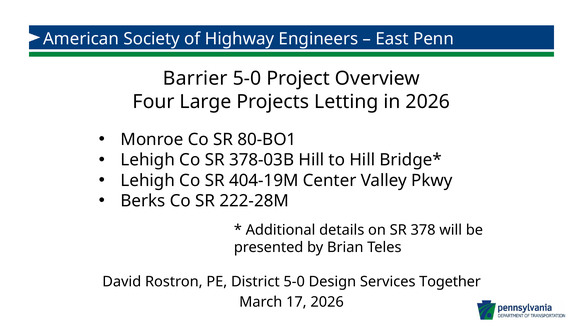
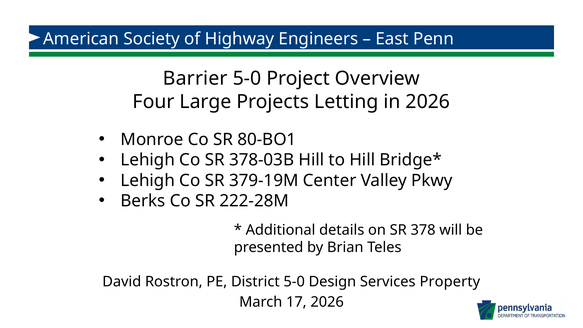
404-19M: 404-19M -> 379-19M
Together: Together -> Property
